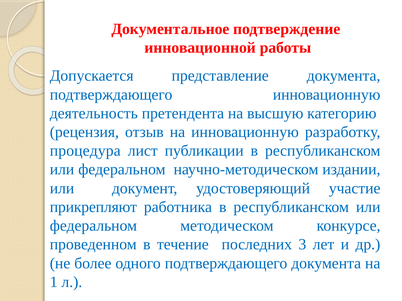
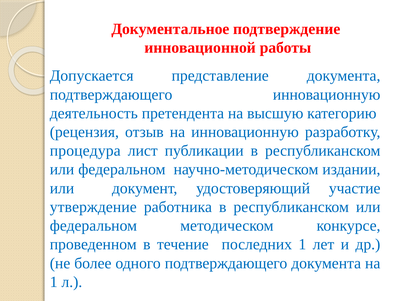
прикрепляют: прикрепляют -> утверждение
последних 3: 3 -> 1
